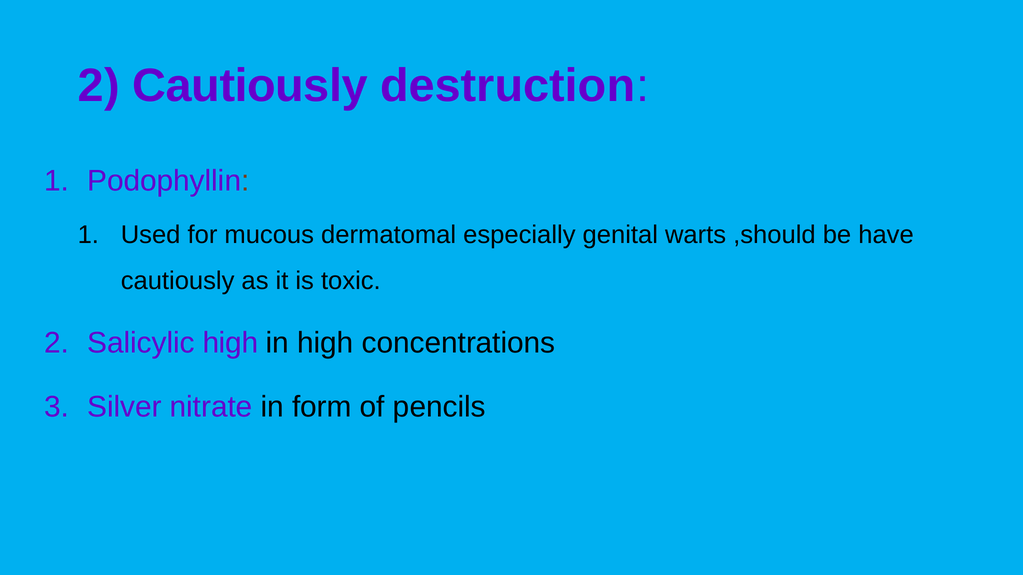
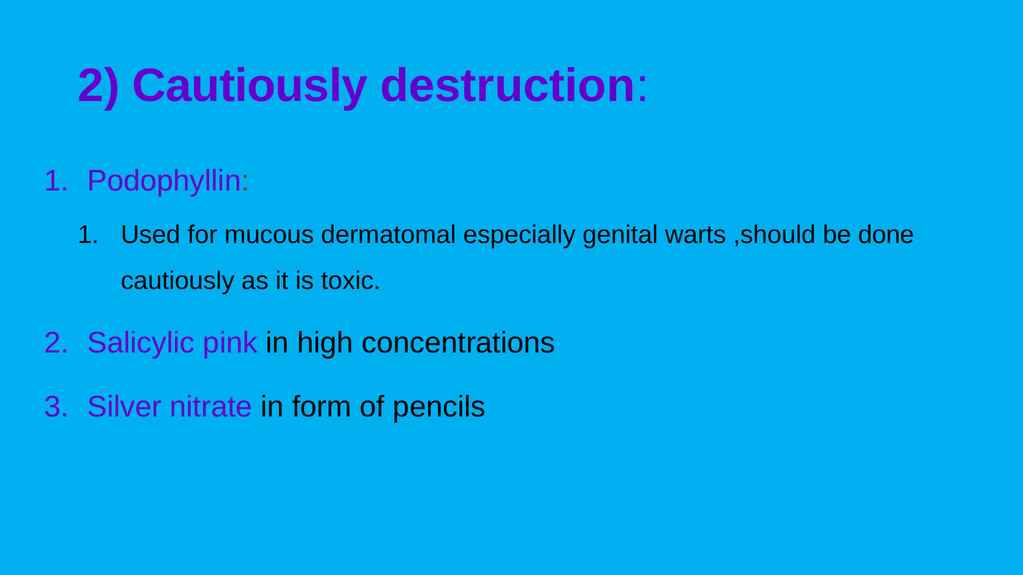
have: have -> done
Salicylic high: high -> pink
